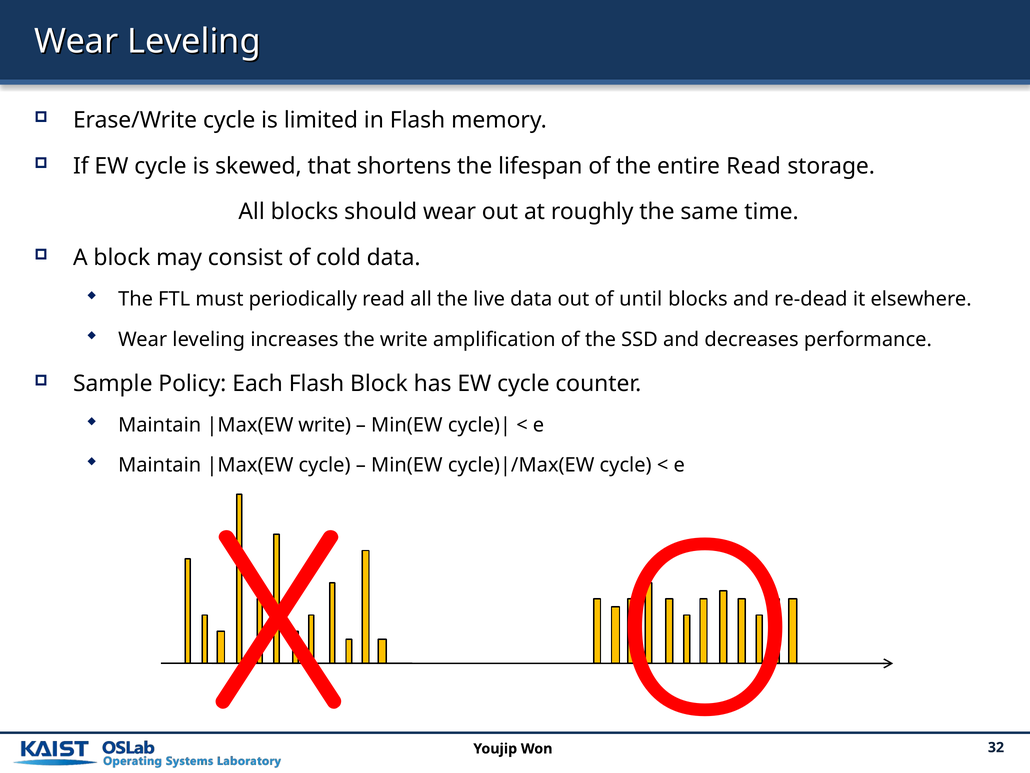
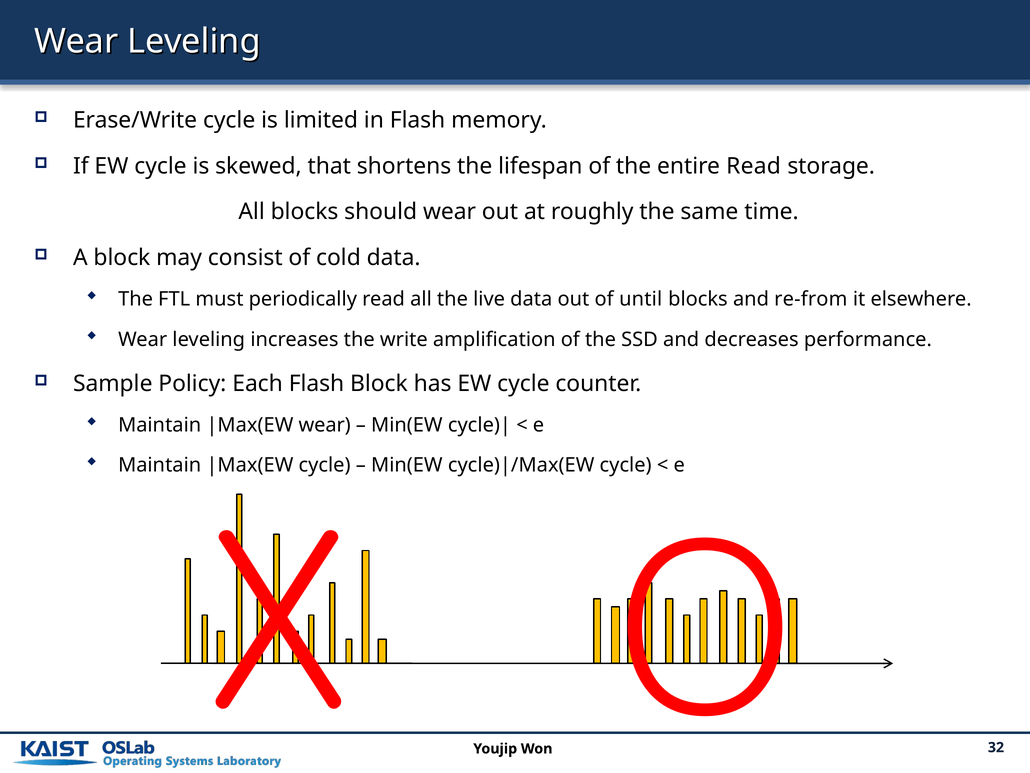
re-dead: re-dead -> re-from
write at (325, 425): write -> wear
